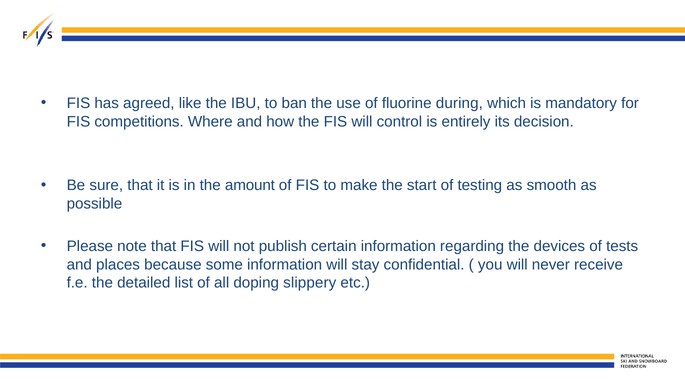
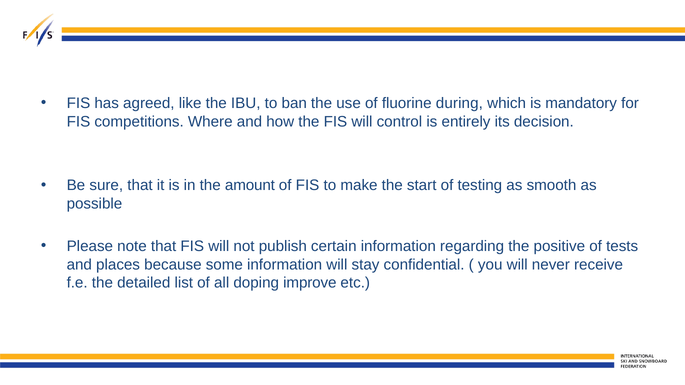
devices: devices -> positive
slippery: slippery -> improve
